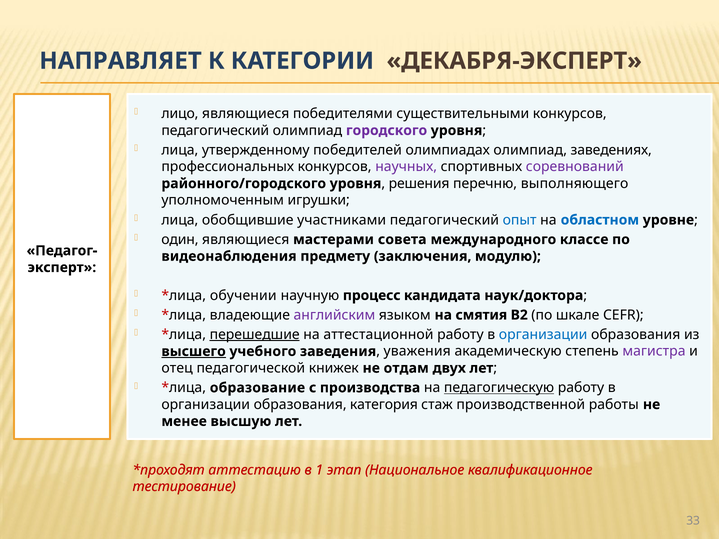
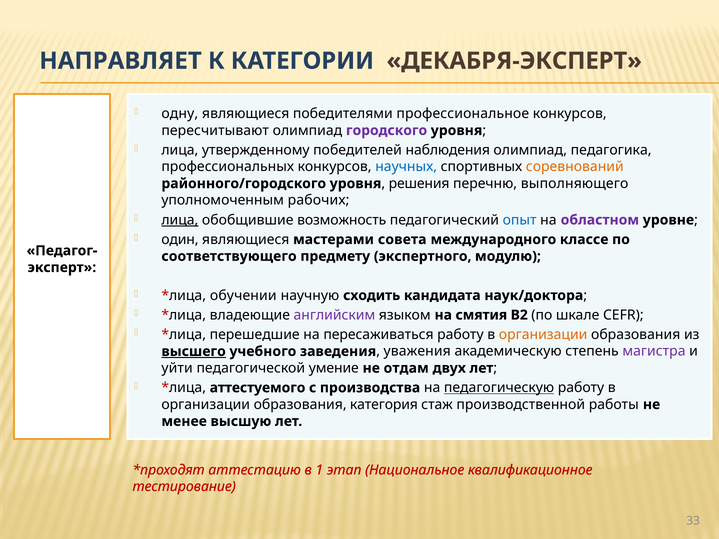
лицо: лицо -> одну
существительными: существительными -> профессиональное
педагогический at (215, 130): педагогический -> пересчитывают
олимпиадах: олимпиадах -> наблюдения
заведениях: заведениях -> педагогика
научных colour: purple -> blue
соревнований colour: purple -> orange
игрушки: игрушки -> рабочих
лица at (180, 220) underline: none -> present
участниками: участниками -> возможность
областном colour: blue -> purple
видеонаблюдения: видеонаблюдения -> соответствующего
заключения: заключения -> экспертного
процесс: процесс -> сходить
перешедшие underline: present -> none
аттестационной: аттестационной -> пересаживаться
организации at (543, 335) colour: blue -> orange
отец: отец -> уйти
книжек: книжек -> умение
образование: образование -> аттестуемого
